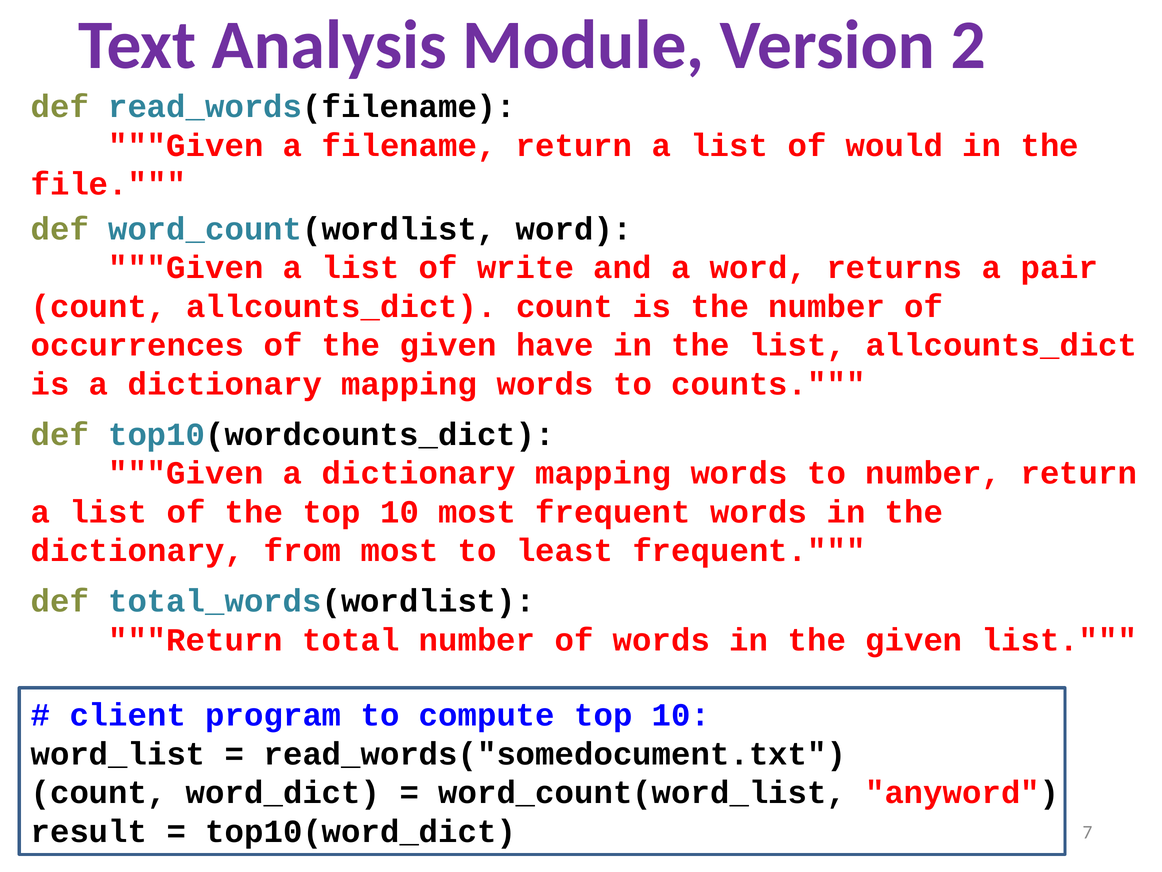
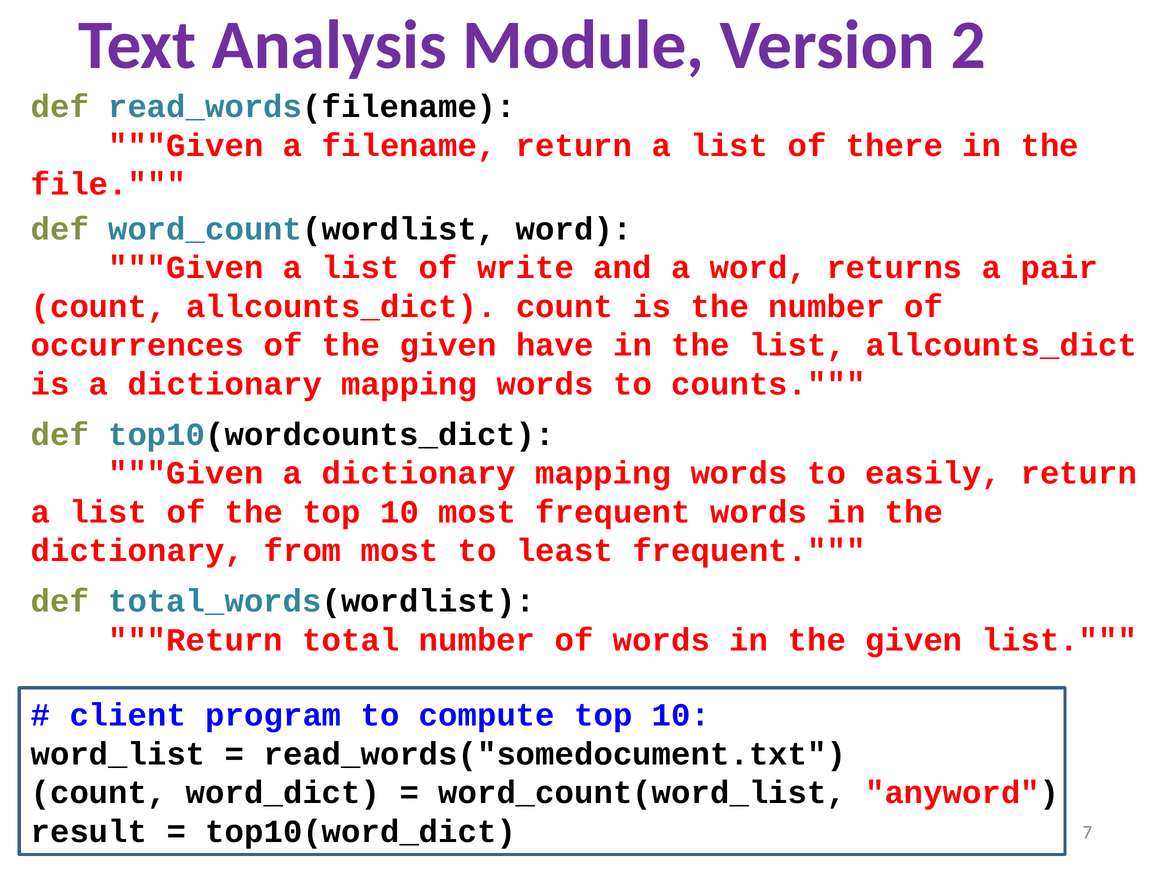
would: would -> there
to number: number -> easily
